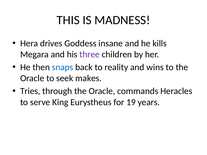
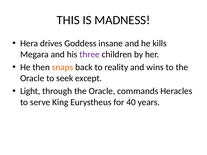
snaps colour: blue -> orange
makes: makes -> except
Tries: Tries -> Light
19: 19 -> 40
